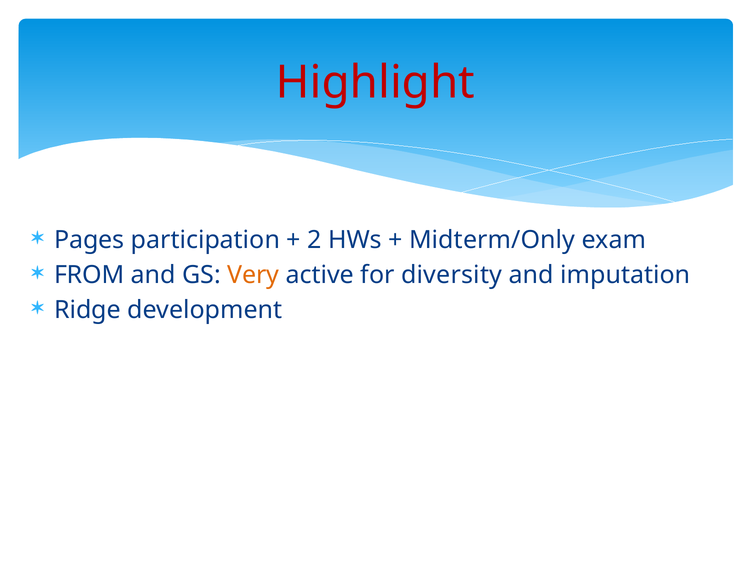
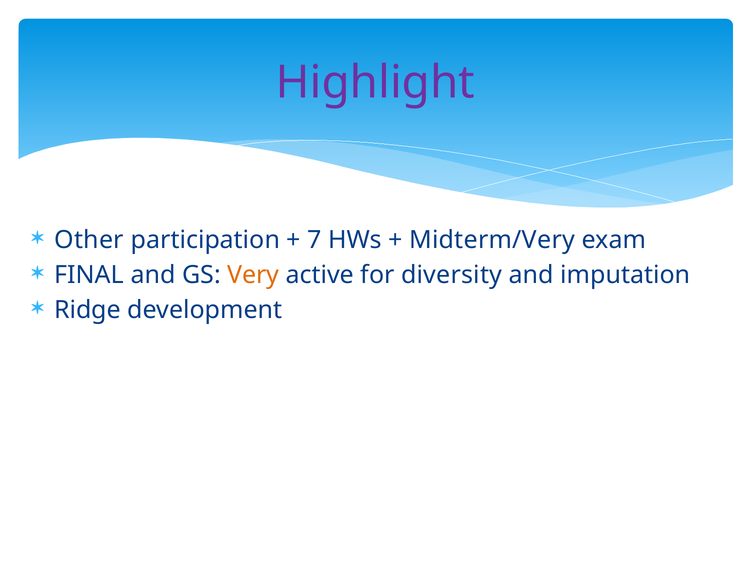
Highlight colour: red -> purple
Pages: Pages -> Other
2: 2 -> 7
Midterm/Only: Midterm/Only -> Midterm/Very
FROM: FROM -> FINAL
